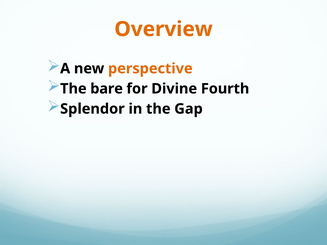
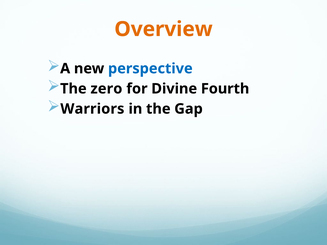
perspective colour: orange -> blue
bare: bare -> zero
Splendor: Splendor -> Warriors
